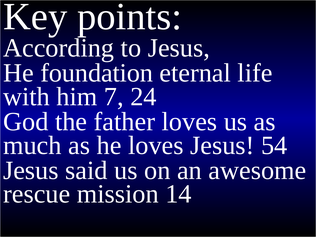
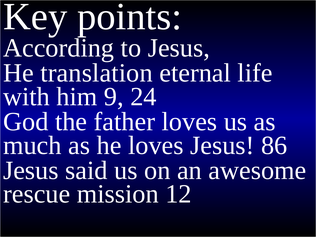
foundation: foundation -> translation
7: 7 -> 9
54: 54 -> 86
14: 14 -> 12
